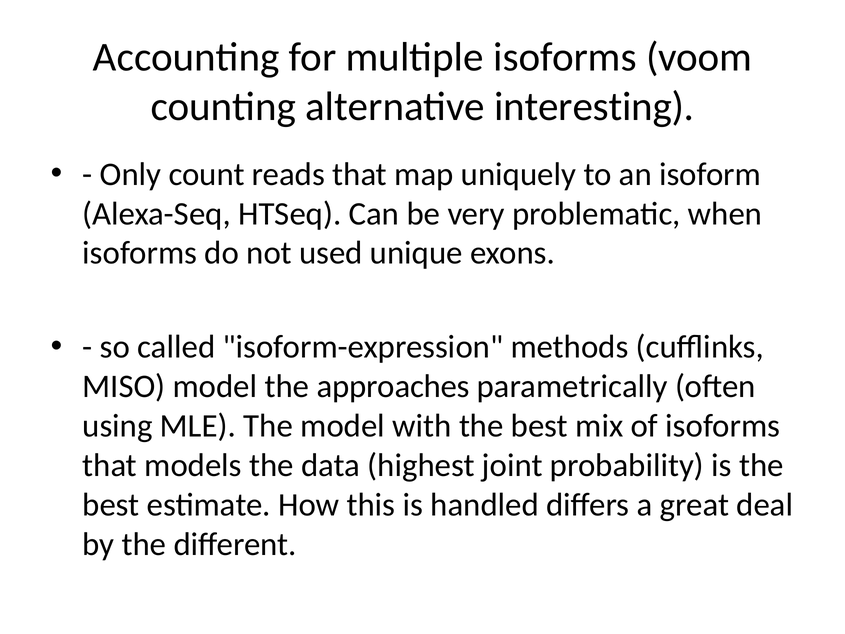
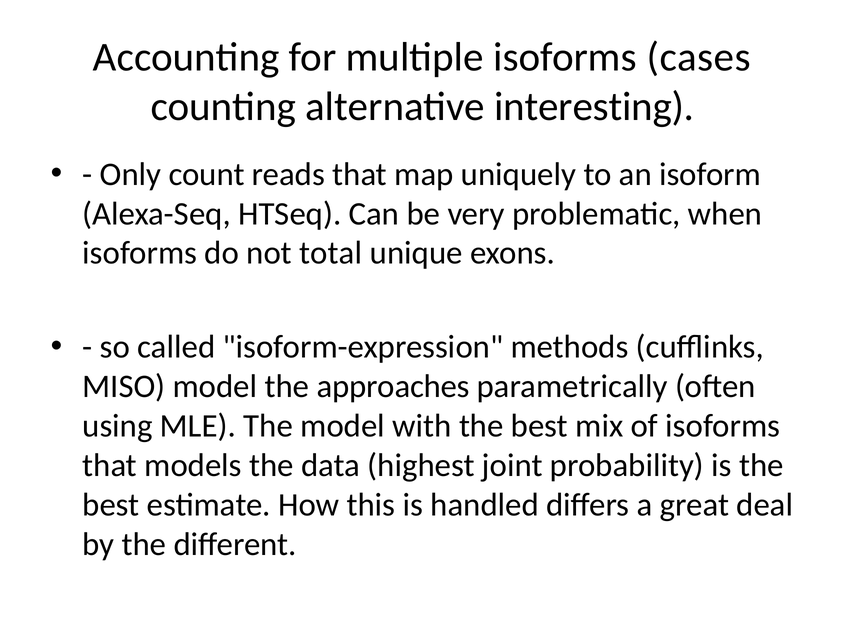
voom: voom -> cases
used: used -> total
